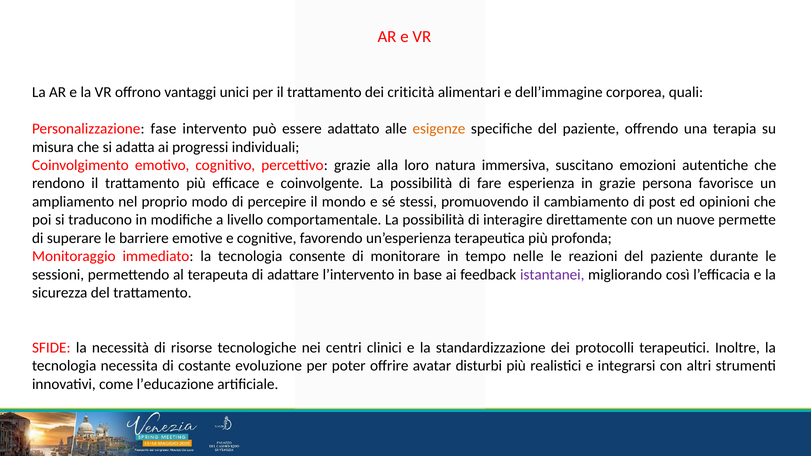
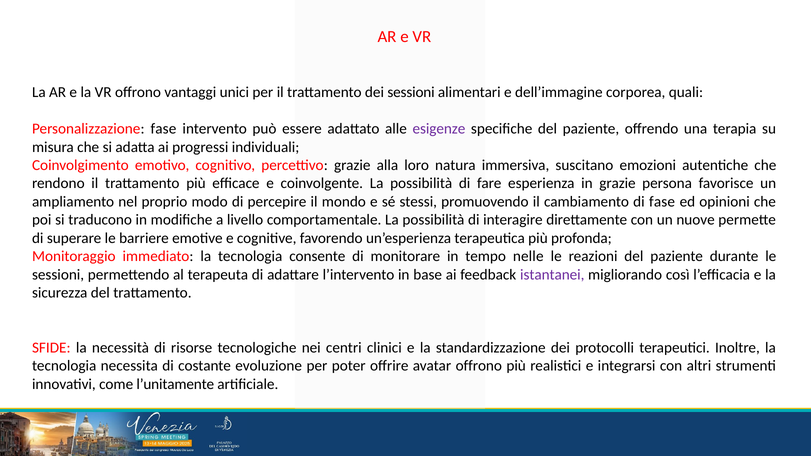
dei criticità: criticità -> sessioni
esigenze colour: orange -> purple
di post: post -> fase
avatar disturbi: disturbi -> offrono
l’educazione: l’educazione -> l’unitamente
